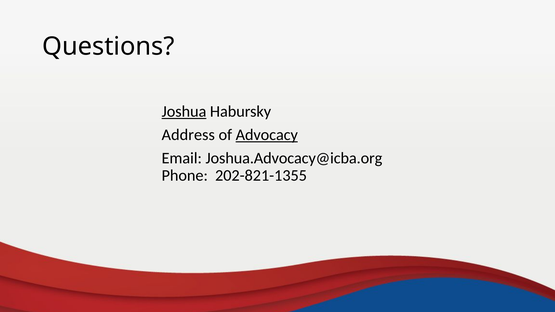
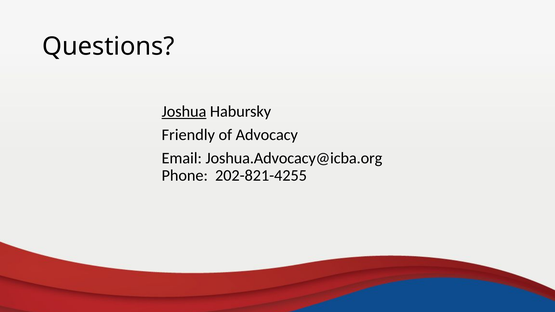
Address: Address -> Friendly
Advocacy underline: present -> none
202-821-1355: 202-821-1355 -> 202-821-4255
